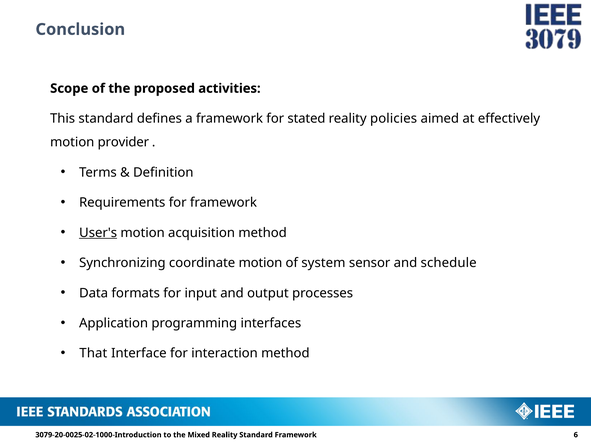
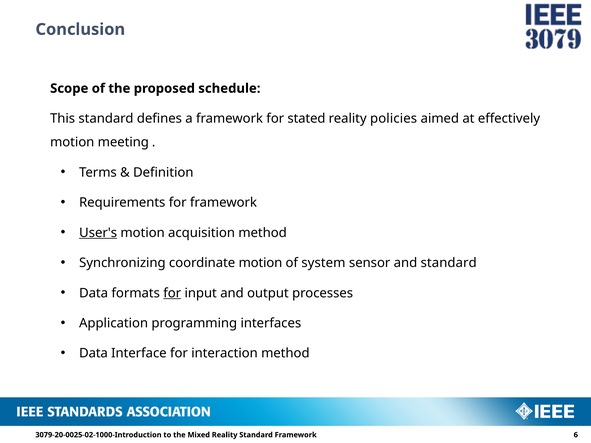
activities: activities -> schedule
provider: provider -> meeting
and schedule: schedule -> standard
for at (172, 293) underline: none -> present
That at (93, 354): That -> Data
